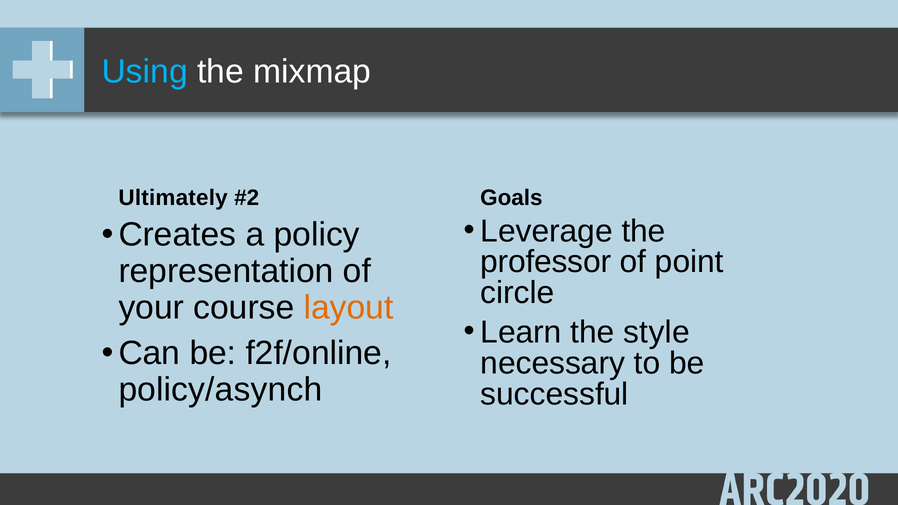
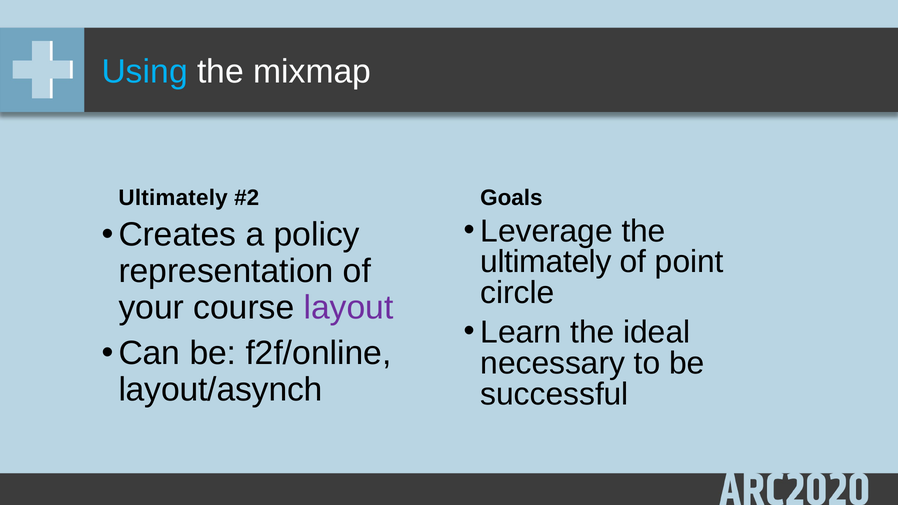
professor at (546, 262): professor -> ultimately
layout colour: orange -> purple
style: style -> ideal
policy/asynch: policy/asynch -> layout/asynch
